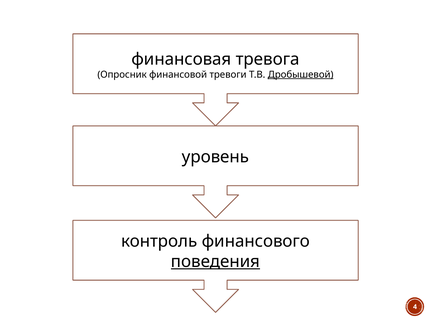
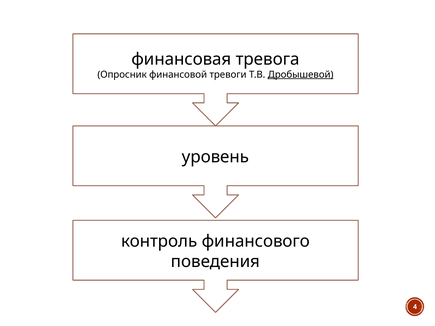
поведения underline: present -> none
